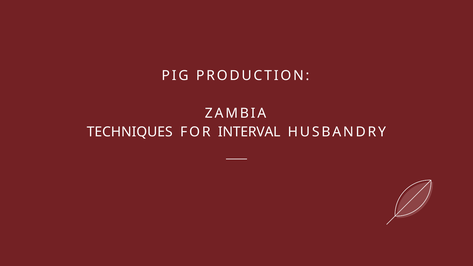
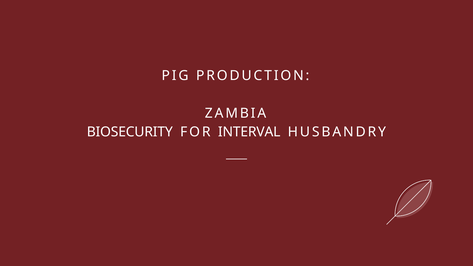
TECHNIQUES: TECHNIQUES -> BIOSECURITY
